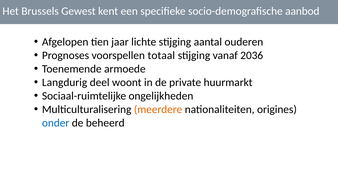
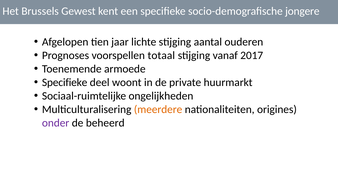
aanbod: aanbod -> jongere
2036: 2036 -> 2017
Langdurig at (65, 83): Langdurig -> Specifieke
onder colour: blue -> purple
